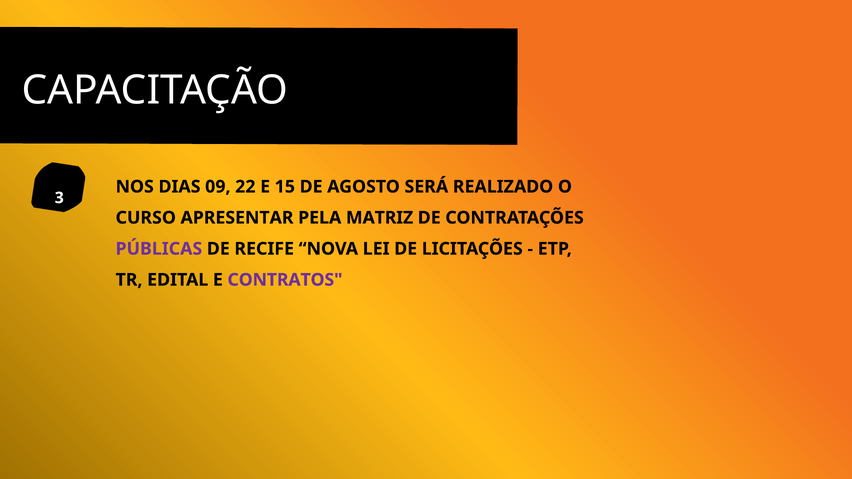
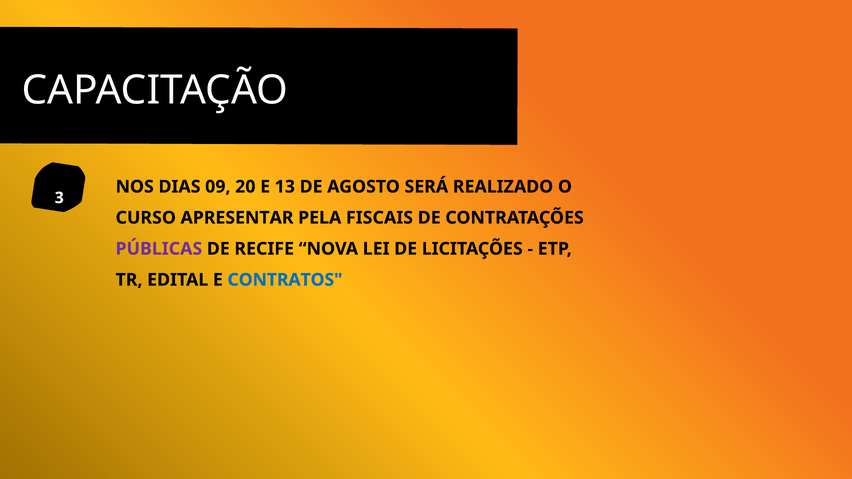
22: 22 -> 20
15: 15 -> 13
MATRIZ: MATRIZ -> FISCAIS
CONTRATOS colour: purple -> blue
